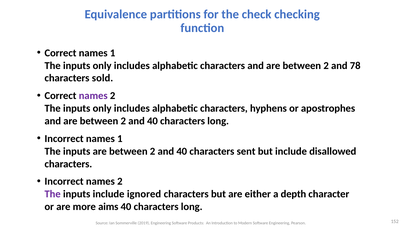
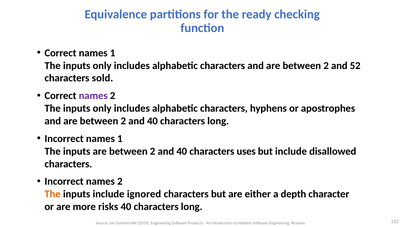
check: check -> ready
78: 78 -> 52
sent: sent -> uses
The at (53, 194) colour: purple -> orange
aims: aims -> risks
